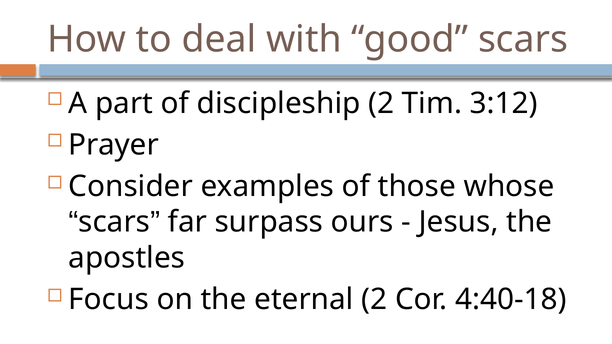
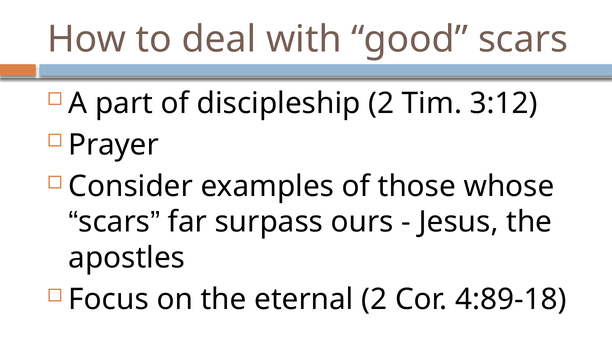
4:40-18: 4:40-18 -> 4:89-18
